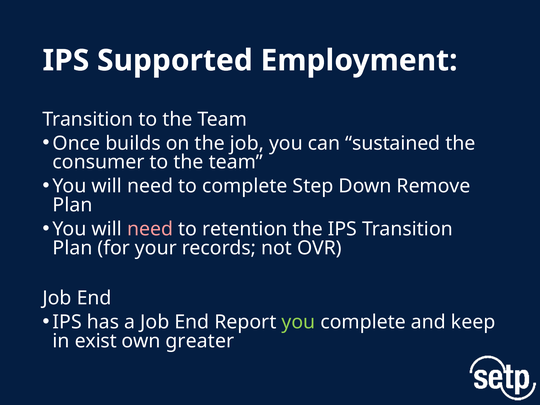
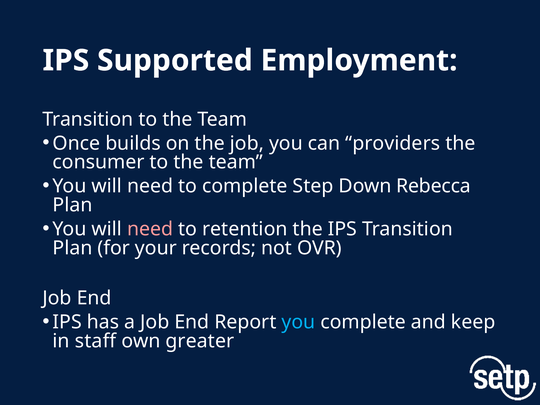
sustained: sustained -> providers
Remove: Remove -> Rebecca
you at (298, 322) colour: light green -> light blue
exist: exist -> staff
